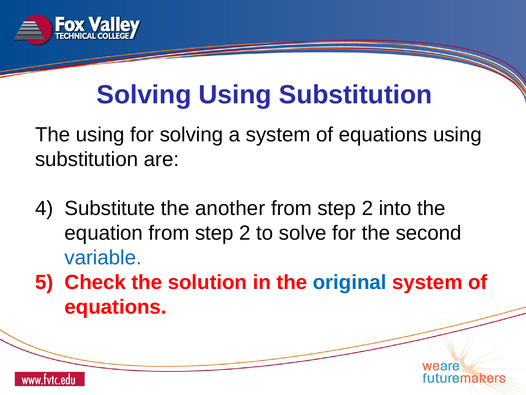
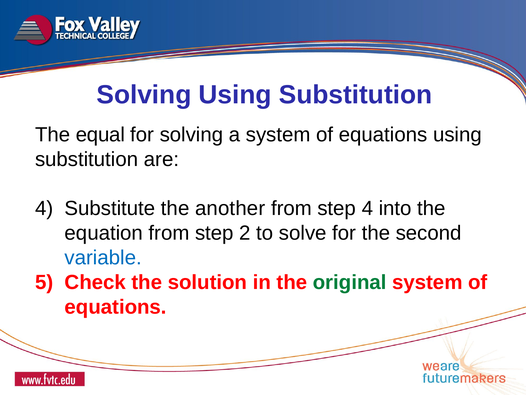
The using: using -> equal
2 at (367, 208): 2 -> 4
original colour: blue -> green
